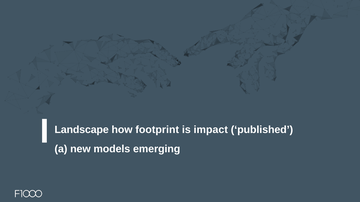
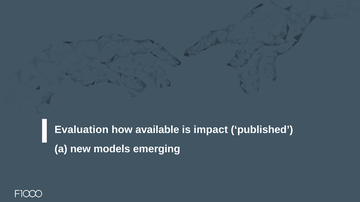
Landscape: Landscape -> Evaluation
footprint: footprint -> available
